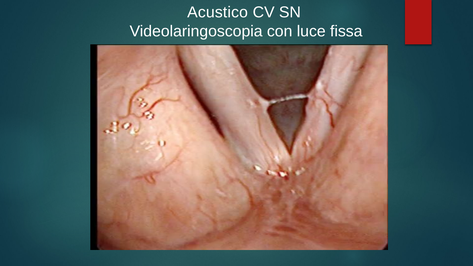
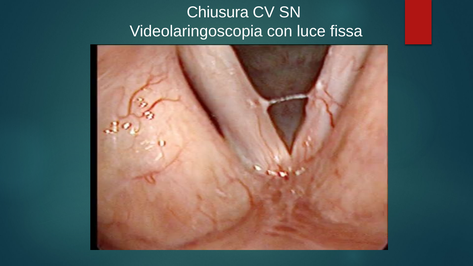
Acustico: Acustico -> Chiusura
